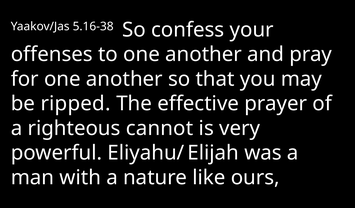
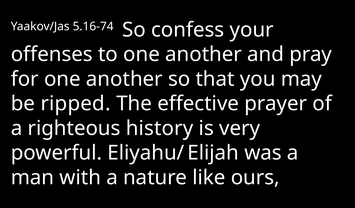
5.16-38: 5.16-38 -> 5.16-74
cannot: cannot -> history
